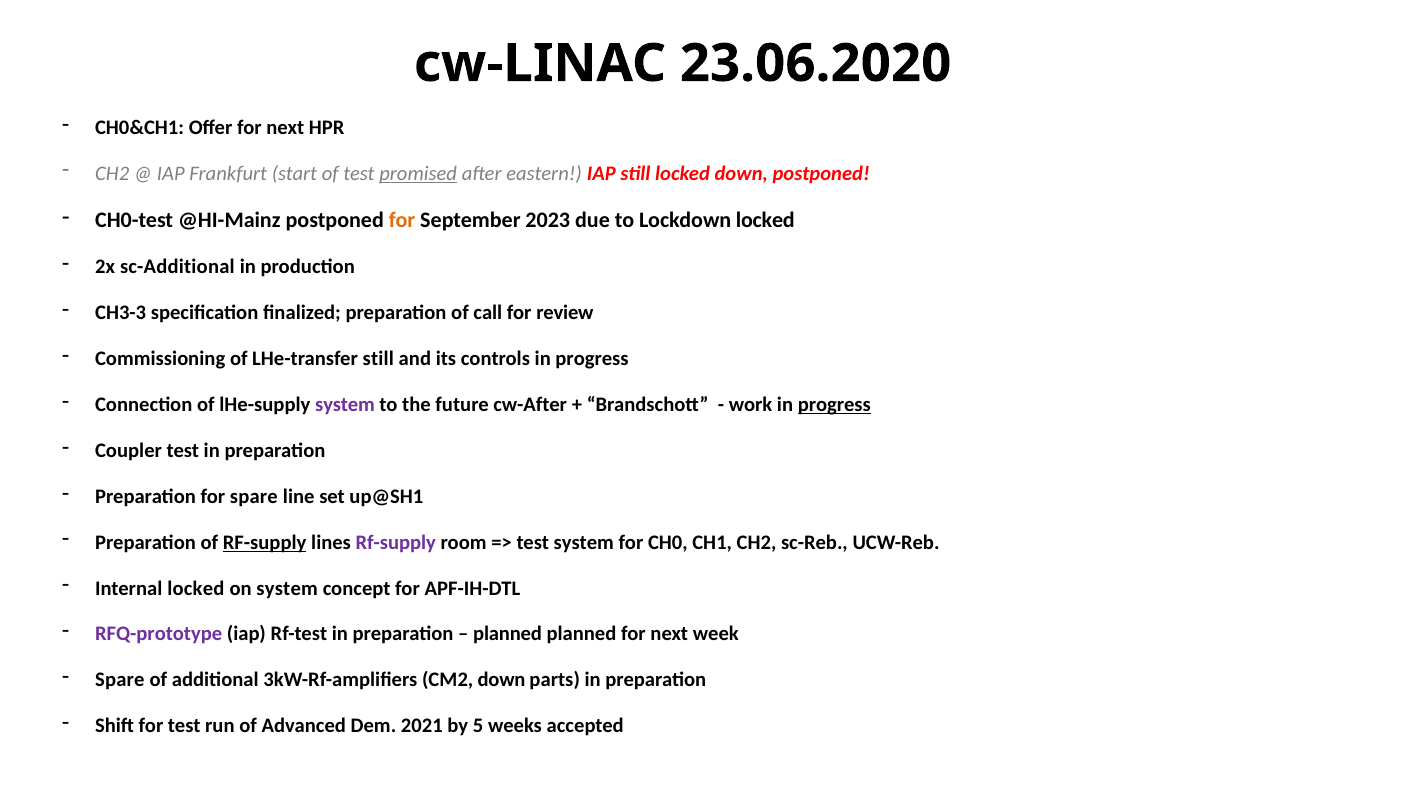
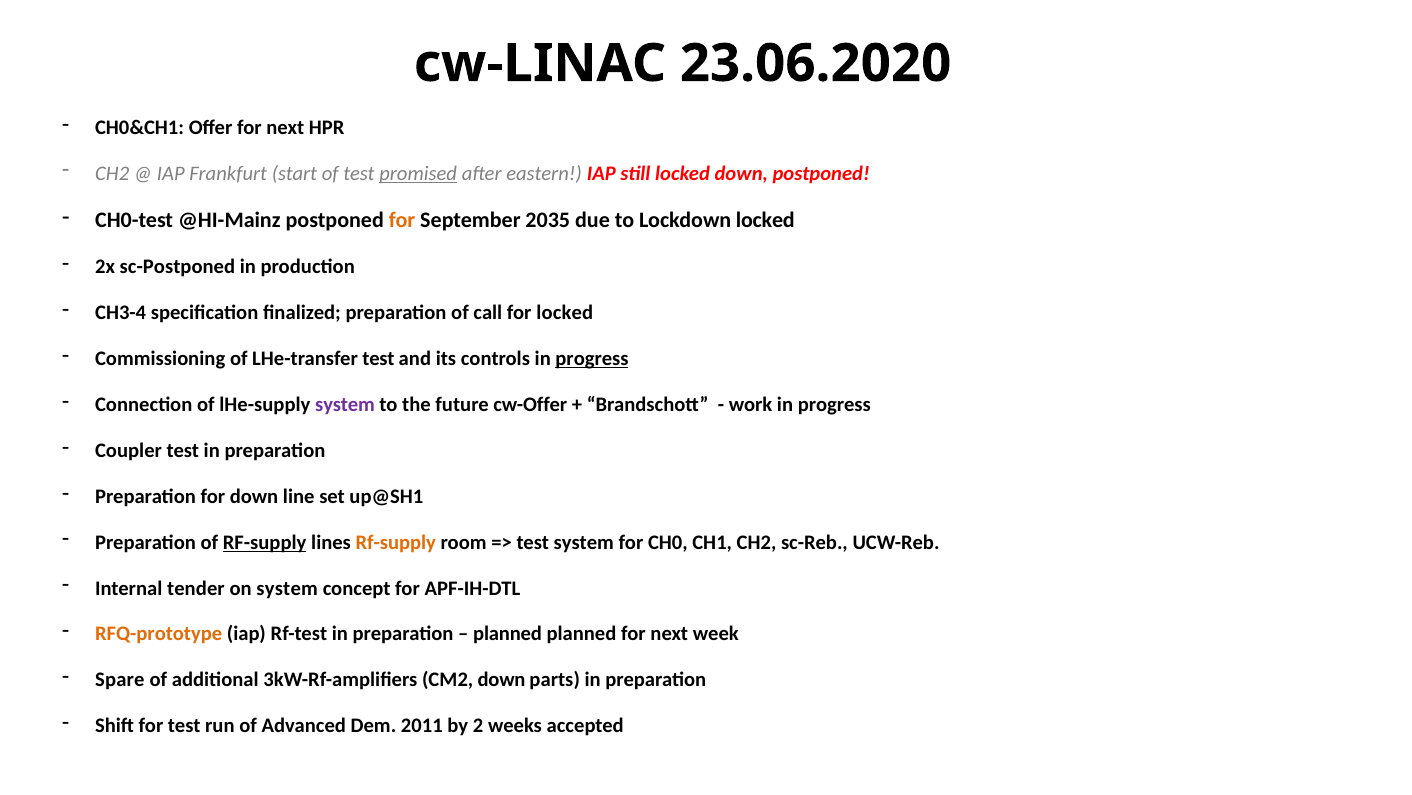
2023: 2023 -> 2035
sc-Additional: sc-Additional -> sc-Postponed
CH3-3: CH3-3 -> CH3-4
for review: review -> locked
LHe-transfer still: still -> test
progress at (592, 359) underline: none -> present
cw-After: cw-After -> cw-Offer
progress at (834, 404) underline: present -> none
for spare: spare -> down
Rf-supply at (396, 542) colour: purple -> orange
Internal locked: locked -> tender
RFQ-prototype colour: purple -> orange
2021: 2021 -> 2011
5: 5 -> 2
